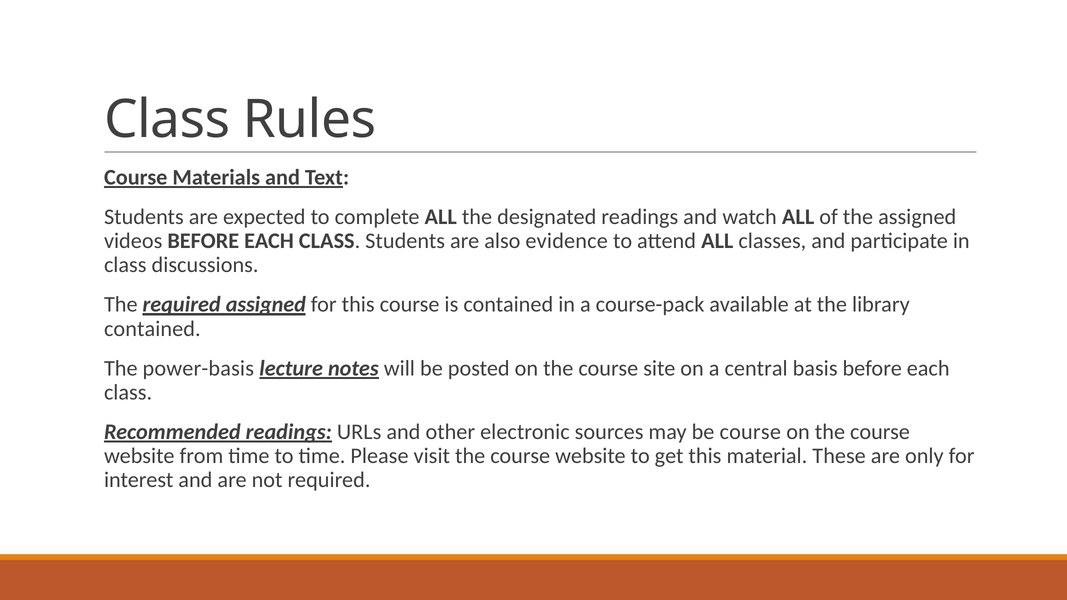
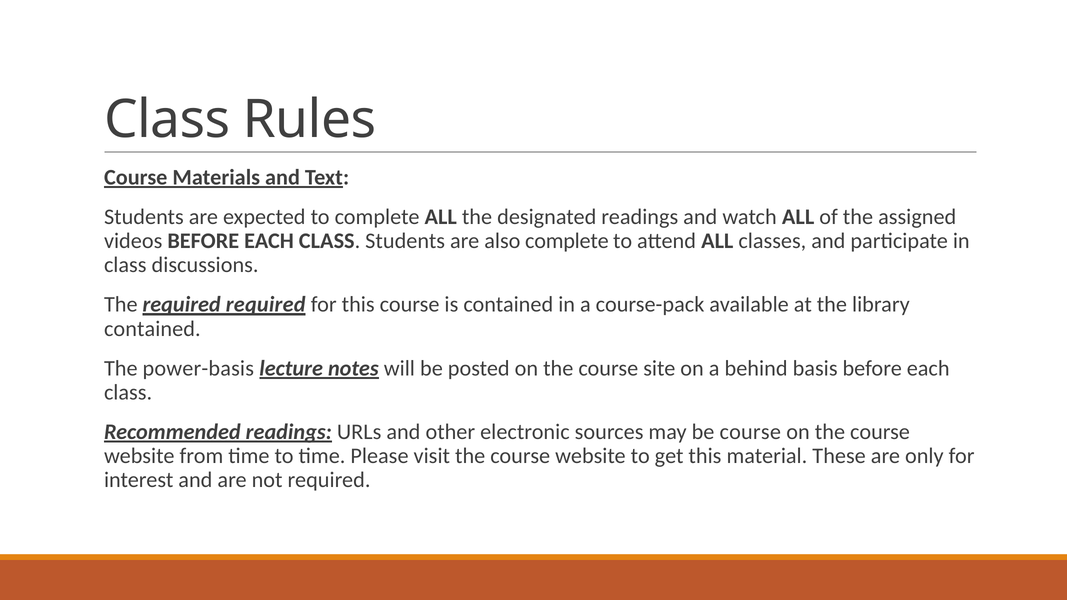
also evidence: evidence -> complete
required assigned: assigned -> required
central: central -> behind
